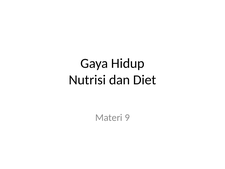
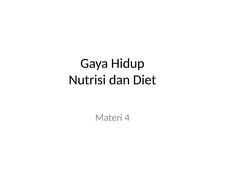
9: 9 -> 4
